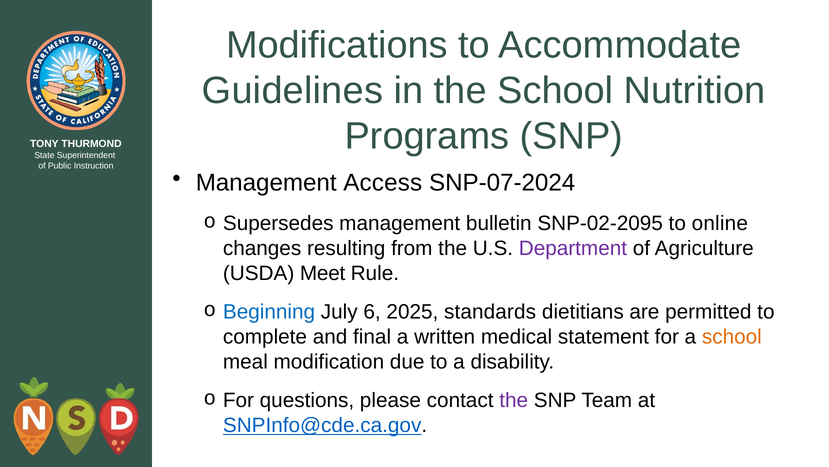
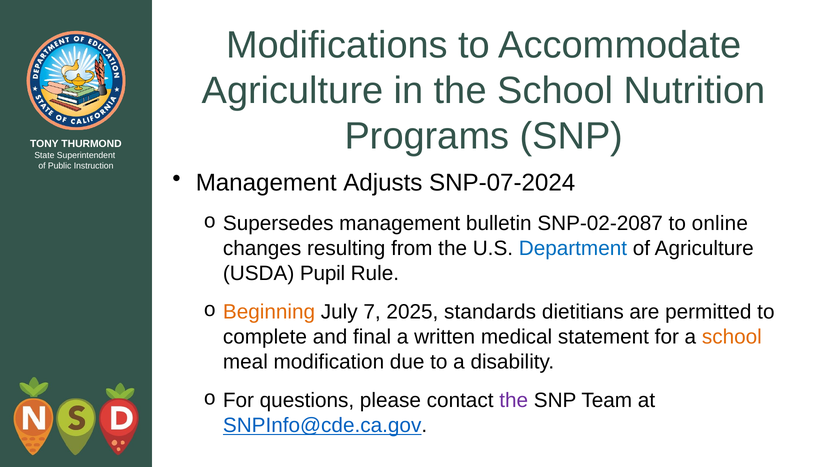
Guidelines at (292, 91): Guidelines -> Agriculture
Access: Access -> Adjusts
SNP-02-2095: SNP-02-2095 -> SNP-02-2087
Department colour: purple -> blue
Meet: Meet -> Pupil
Beginning colour: blue -> orange
6: 6 -> 7
